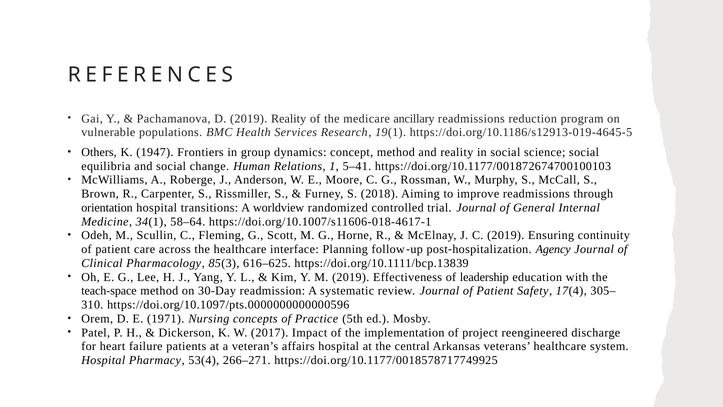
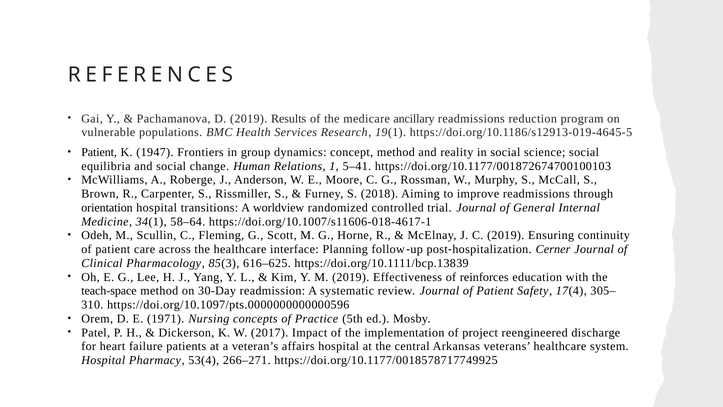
2019 Reality: Reality -> Results
Others at (99, 152): Others -> Patient
Agency: Agency -> Cerner
leadership: leadership -> reinforces
